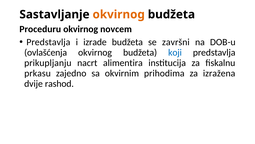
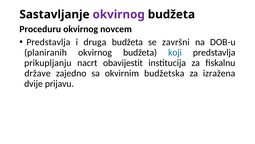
okvirnog at (119, 14) colour: orange -> purple
izrade: izrade -> druga
ovlašćenja: ovlašćenja -> planiranih
alimentira: alimentira -> obavijestit
prkasu: prkasu -> države
prihodima: prihodima -> budžetska
rashod: rashod -> prijavu
